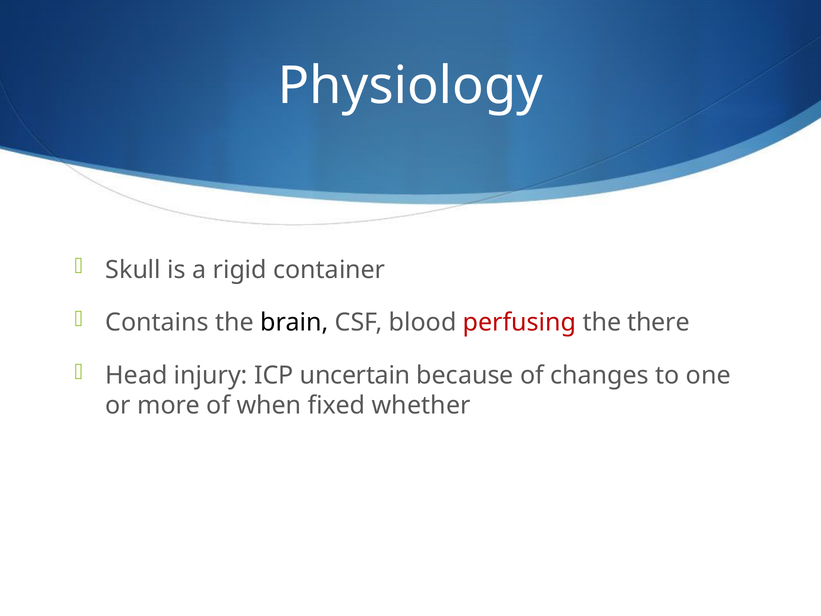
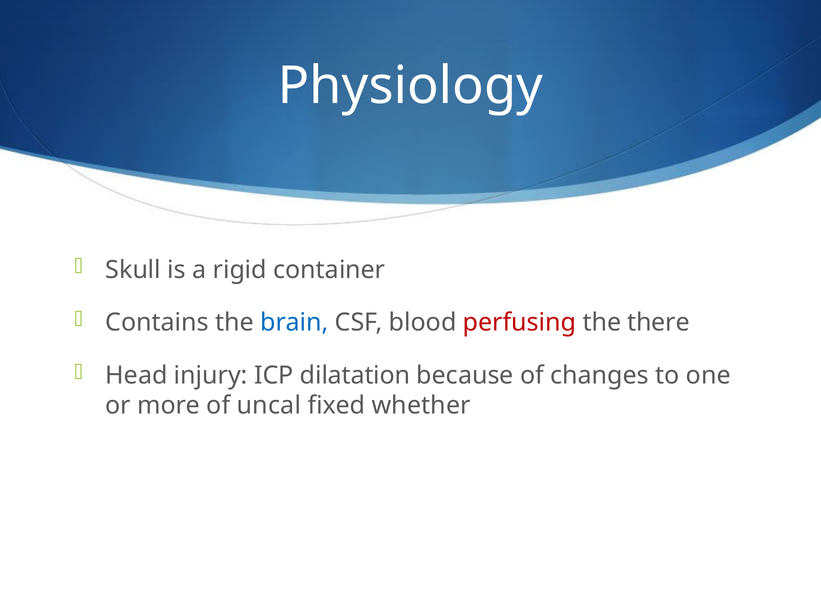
brain colour: black -> blue
uncertain: uncertain -> dilatation
when: when -> uncal
